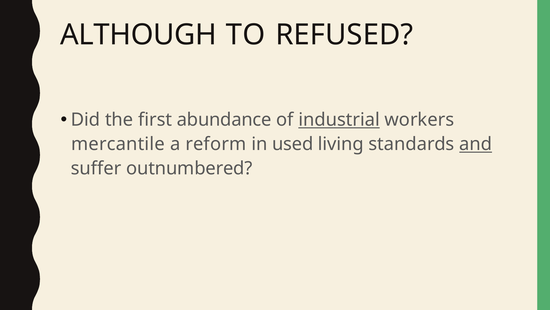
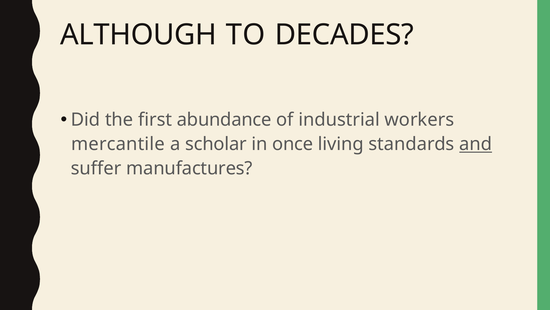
REFUSED: REFUSED -> DECADES
industrial underline: present -> none
reform: reform -> scholar
used: used -> once
outnumbered: outnumbered -> manufactures
